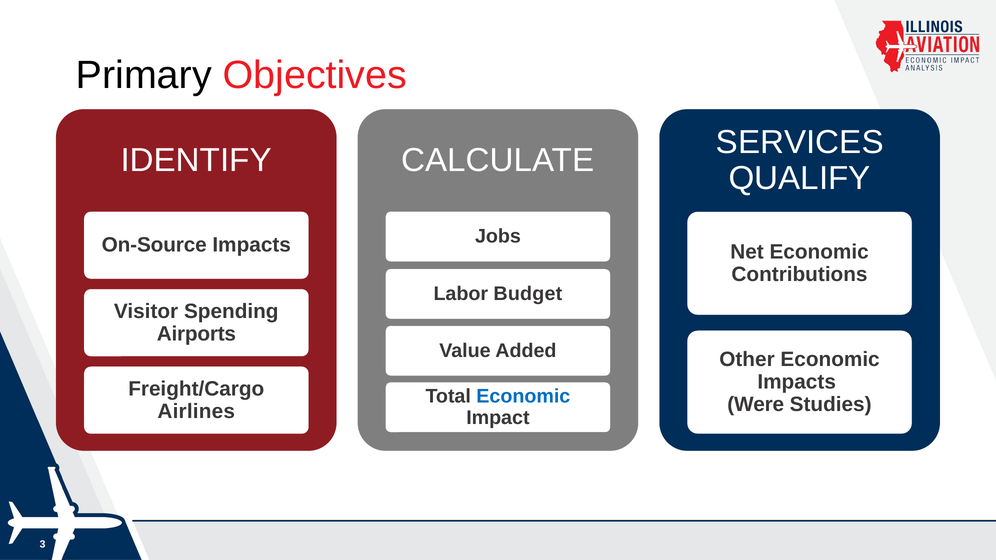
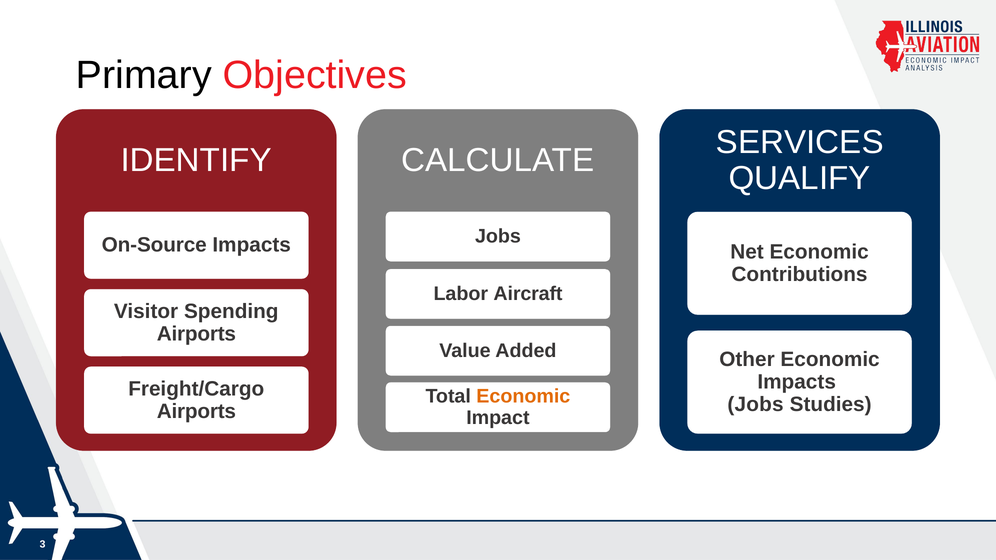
Budget: Budget -> Aircraft
Economic at (523, 397) colour: blue -> orange
Were at (756, 405): Were -> Jobs
Airlines at (196, 411): Airlines -> Airports
